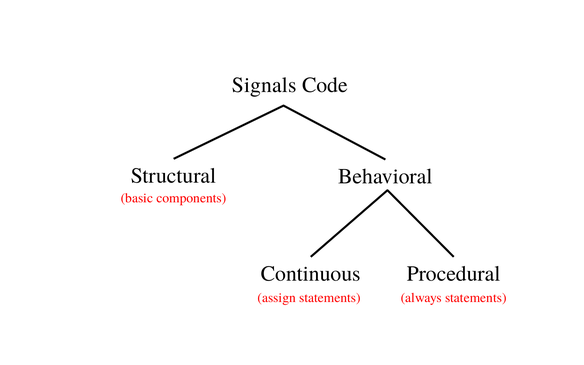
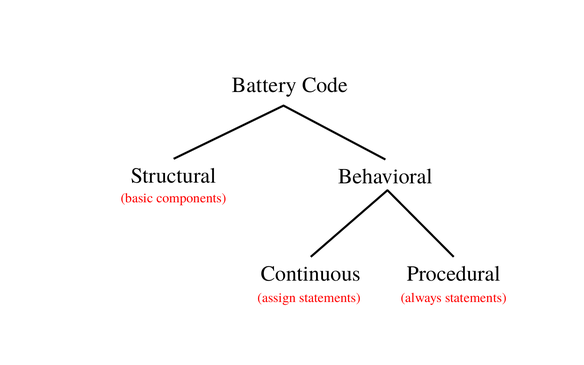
Signals: Signals -> Battery
